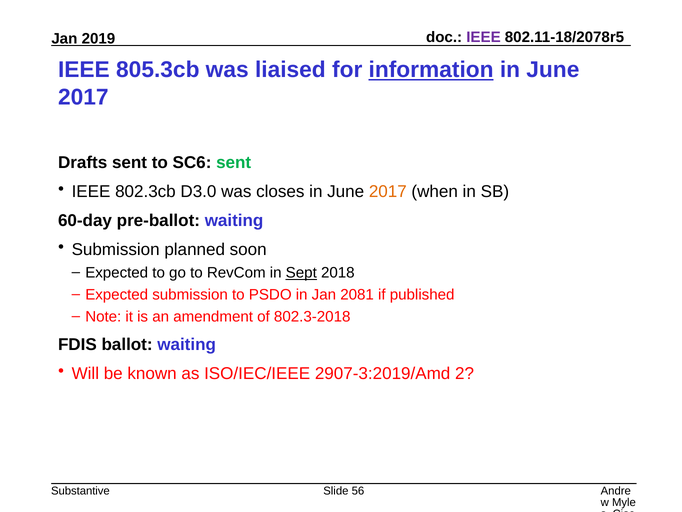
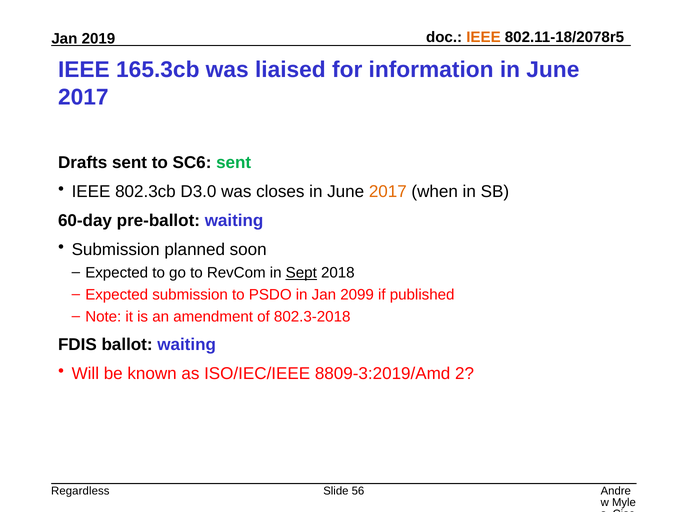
IEEE at (483, 37) colour: purple -> orange
805.3cb: 805.3cb -> 165.3cb
information underline: present -> none
2081: 2081 -> 2099
2907-3:2019/Amd: 2907-3:2019/Amd -> 8809-3:2019/Amd
Substantive: Substantive -> Regardless
